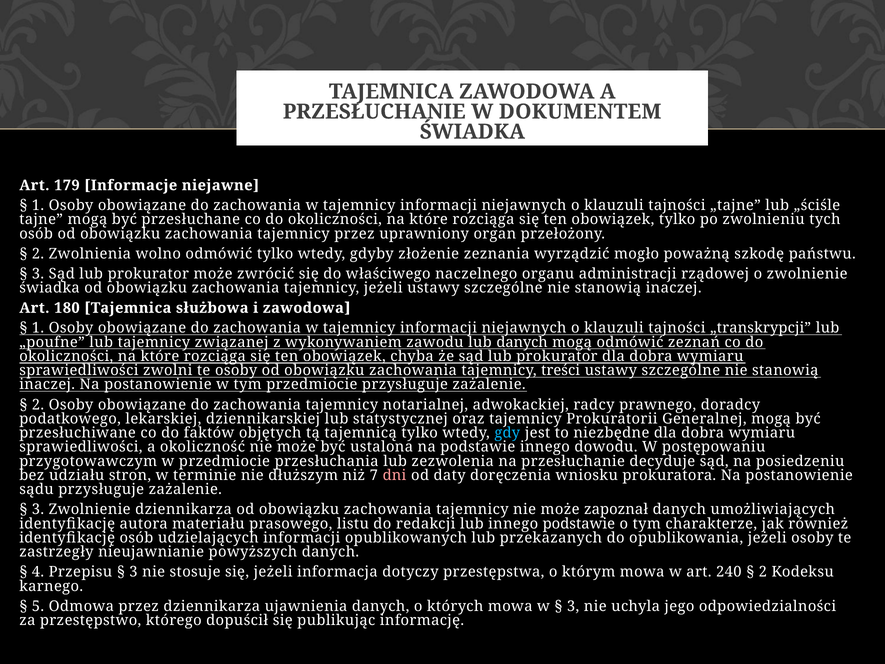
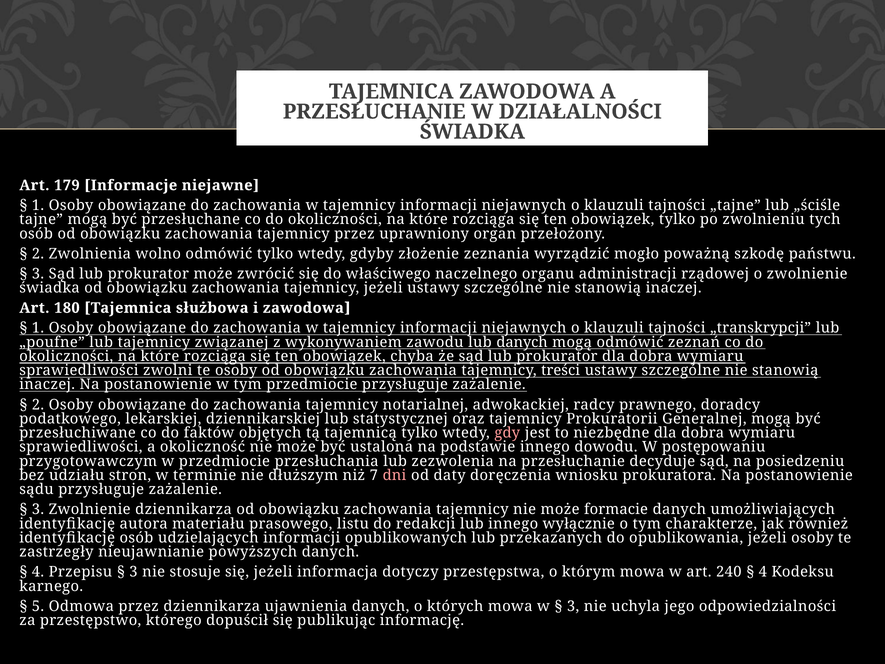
DOKUMENTEM: DOKUMENTEM -> DZIAŁALNOŚCI
gdy colour: light blue -> pink
zapoznał: zapoznał -> formacie
innego podstawie: podstawie -> wyłącznie
2 at (763, 572): 2 -> 4
